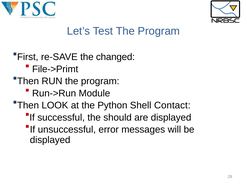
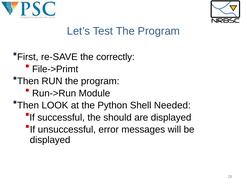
changed: changed -> correctly
Contact: Contact -> Needed
